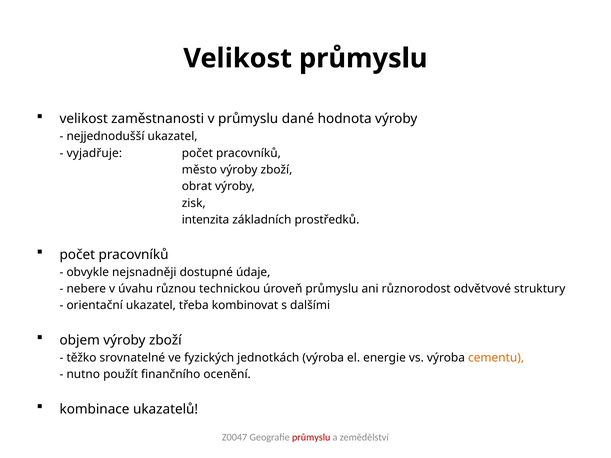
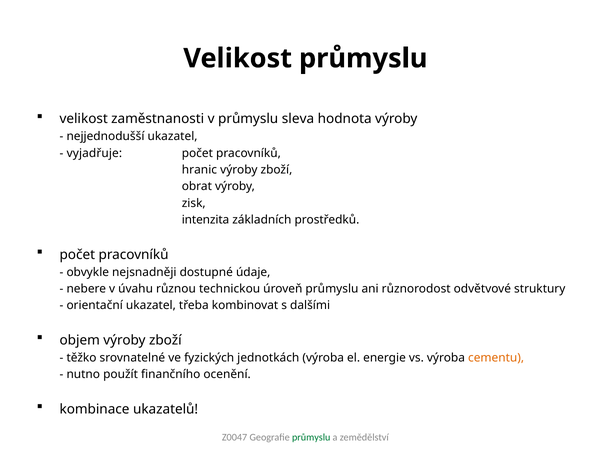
dané: dané -> sleva
město: město -> hranic
průmyslu at (311, 438) colour: red -> green
